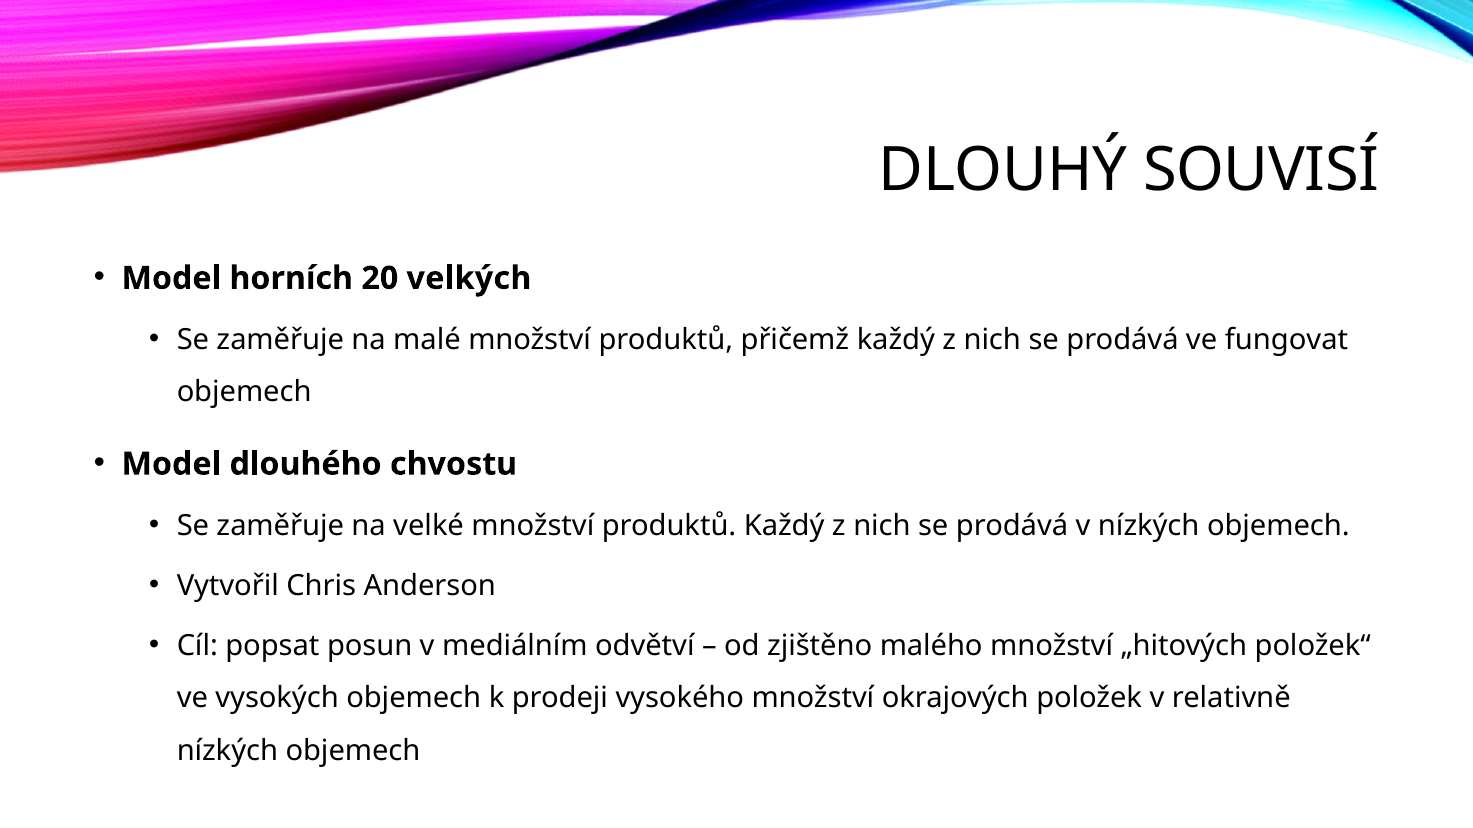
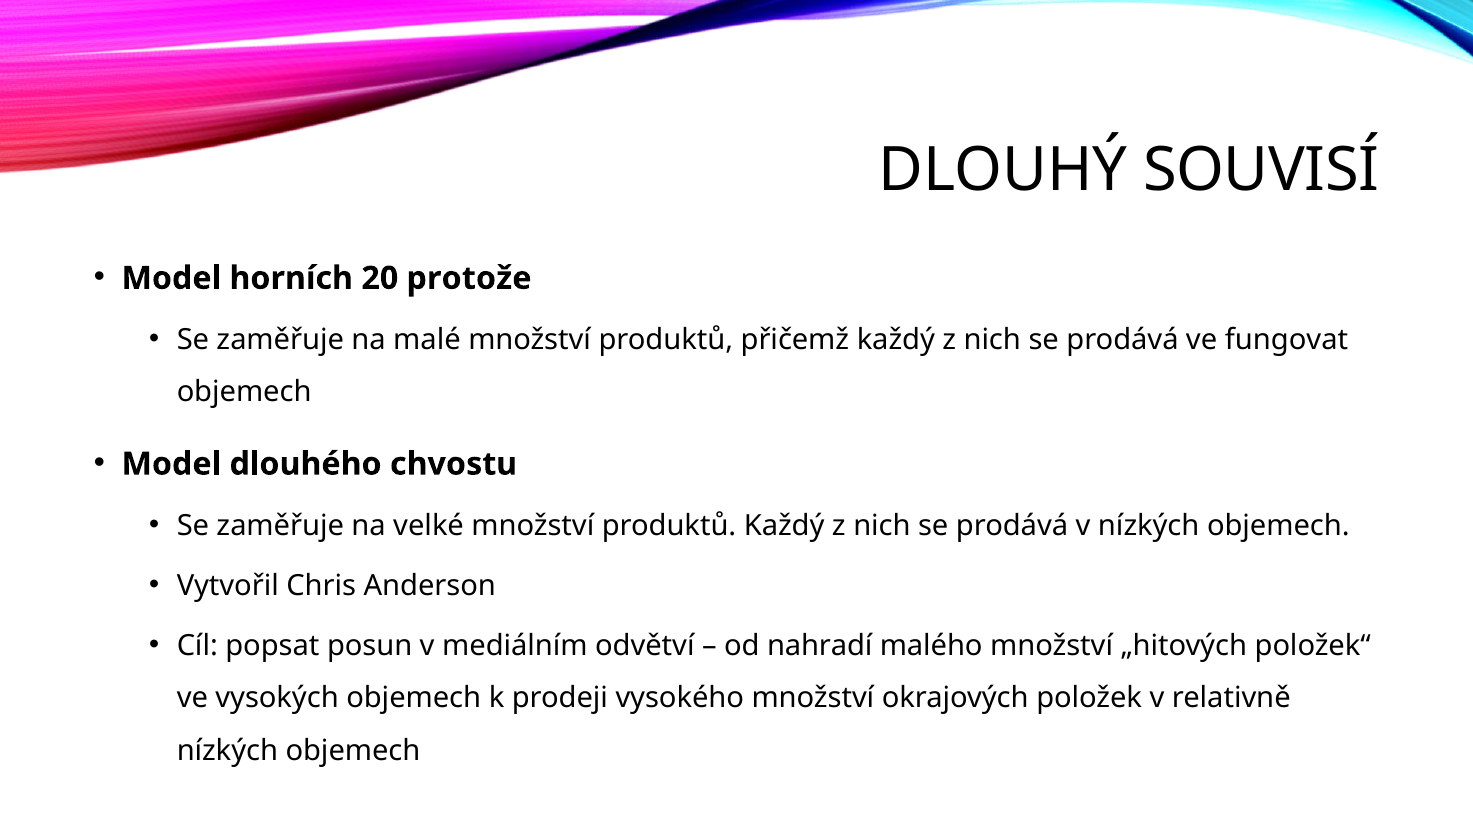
velkých: velkých -> protože
zjištěno: zjištěno -> nahradí
